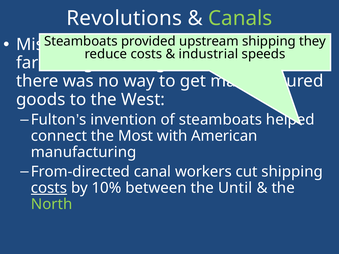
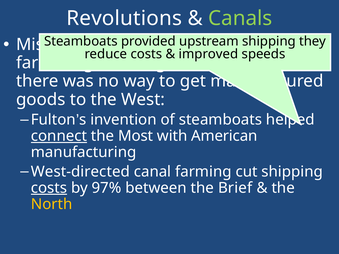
industrial: industrial -> improved
connect underline: none -> present
From-directed: From-directed -> West-directed
workers: workers -> farming
10%: 10% -> 97%
Until: Until -> Brief
North colour: light green -> yellow
